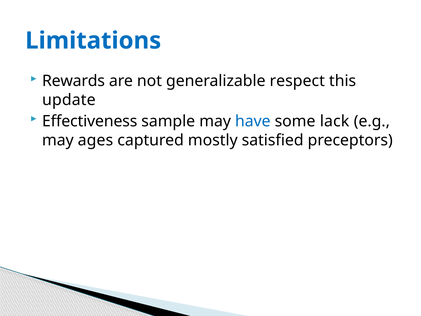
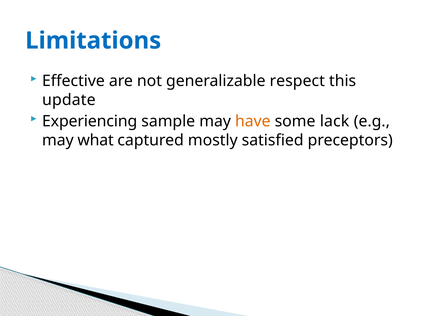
Rewards: Rewards -> Effective
Effectiveness: Effectiveness -> Experiencing
have colour: blue -> orange
ages: ages -> what
